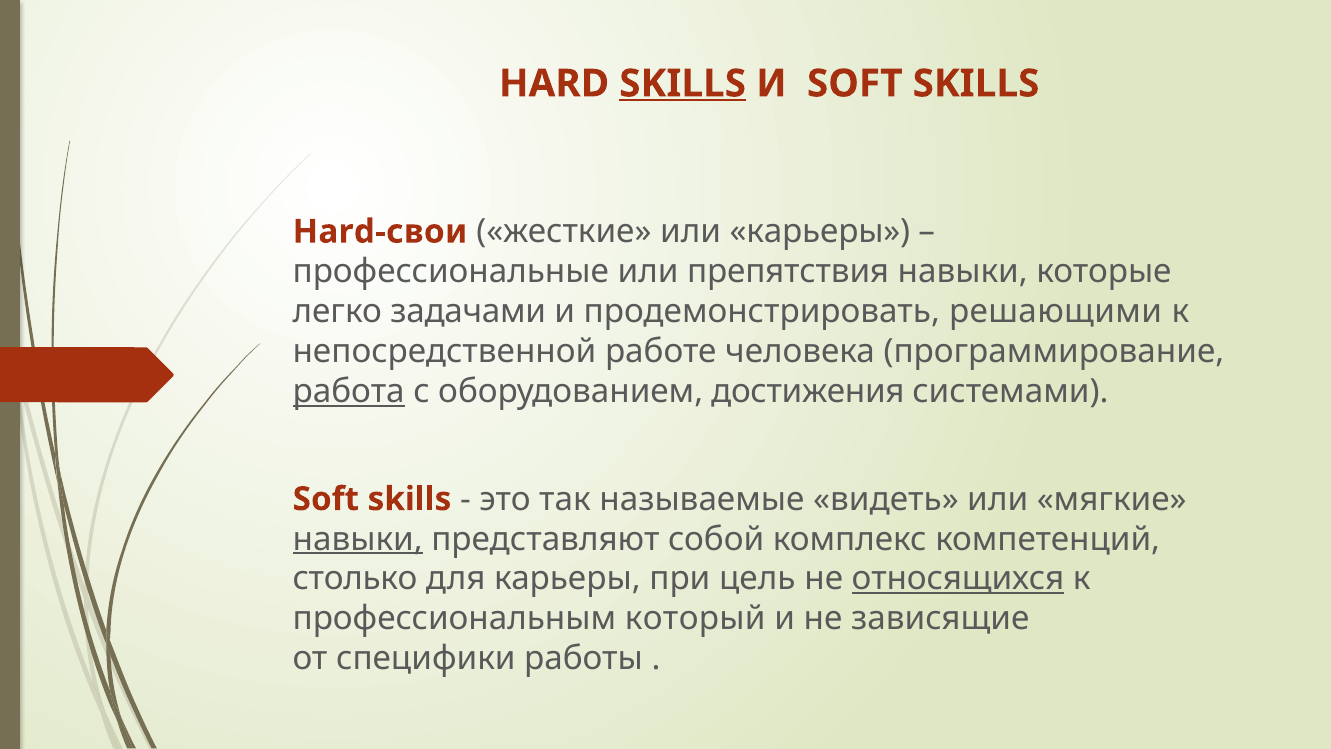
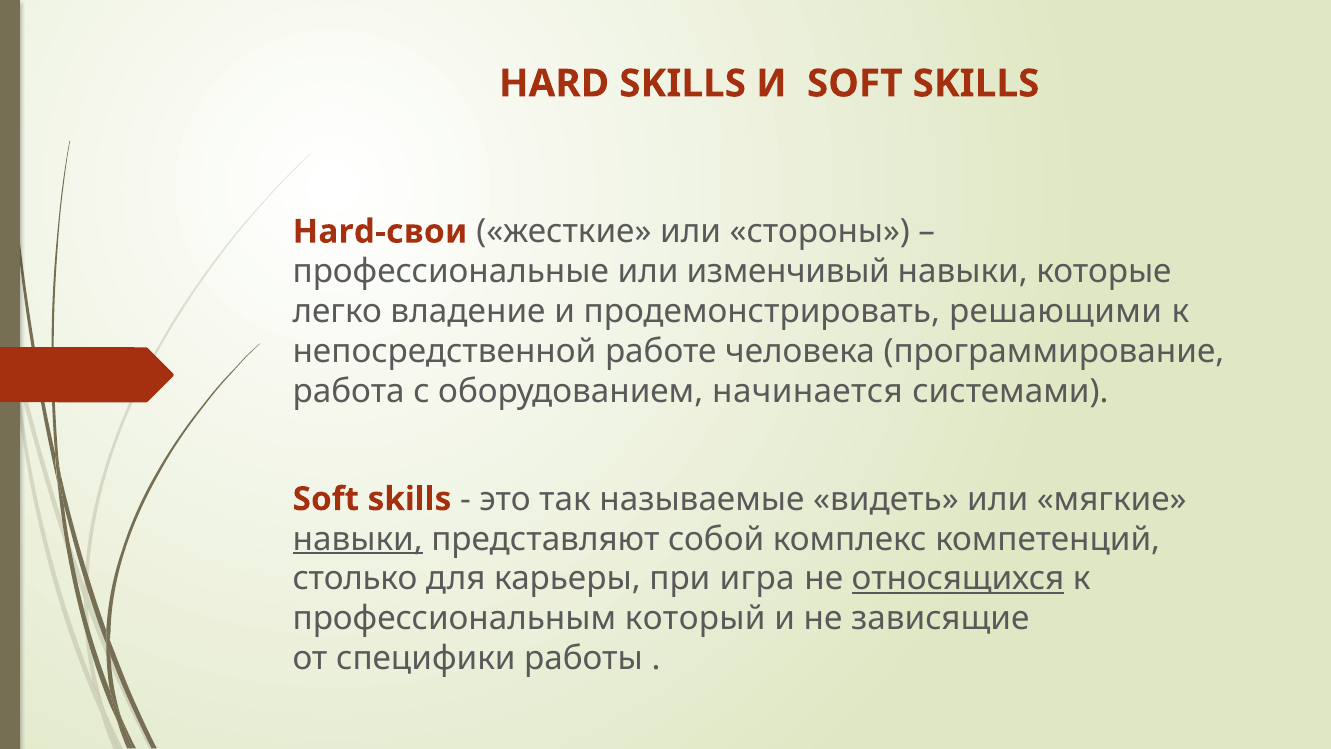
SKILLS at (683, 84) underline: present -> none
или карьеры: карьеры -> стороны
препятствия: препятствия -> изменчивый
задачами: задачами -> владение
работа underline: present -> none
достижения: достижения -> начинается
цель: цель -> игра
